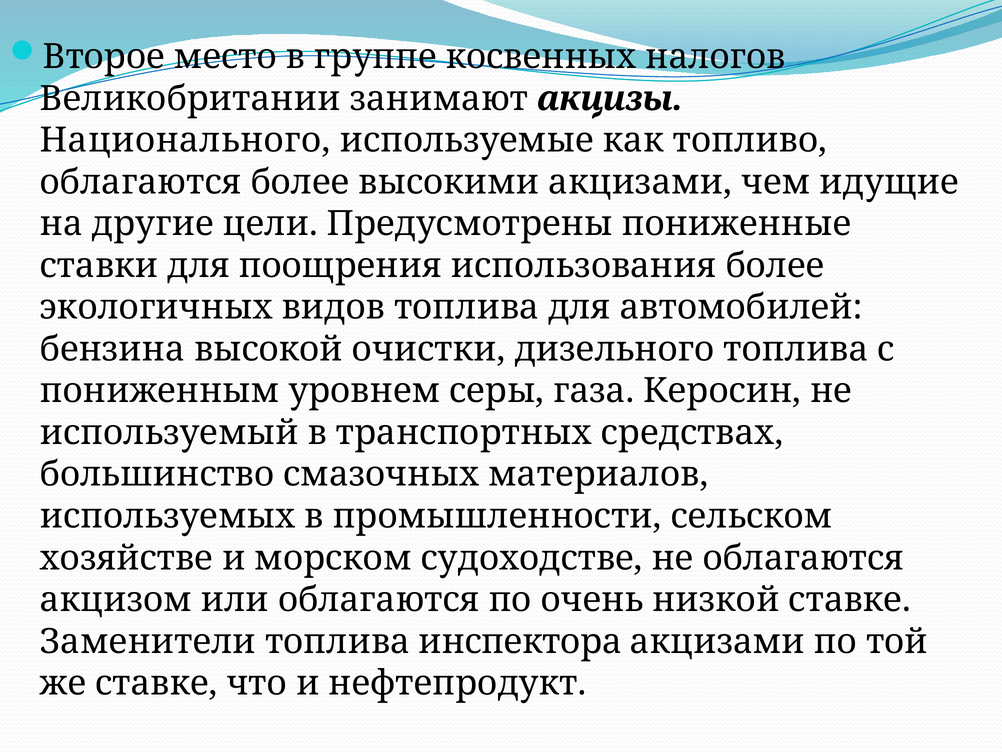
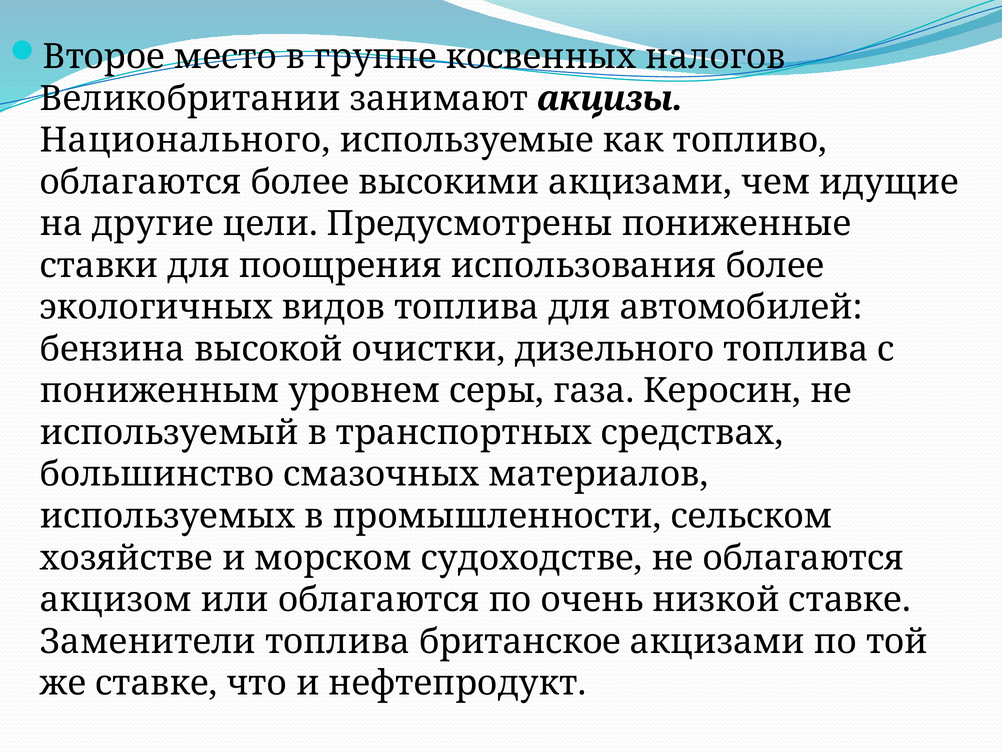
инспектора: инспектора -> британское
